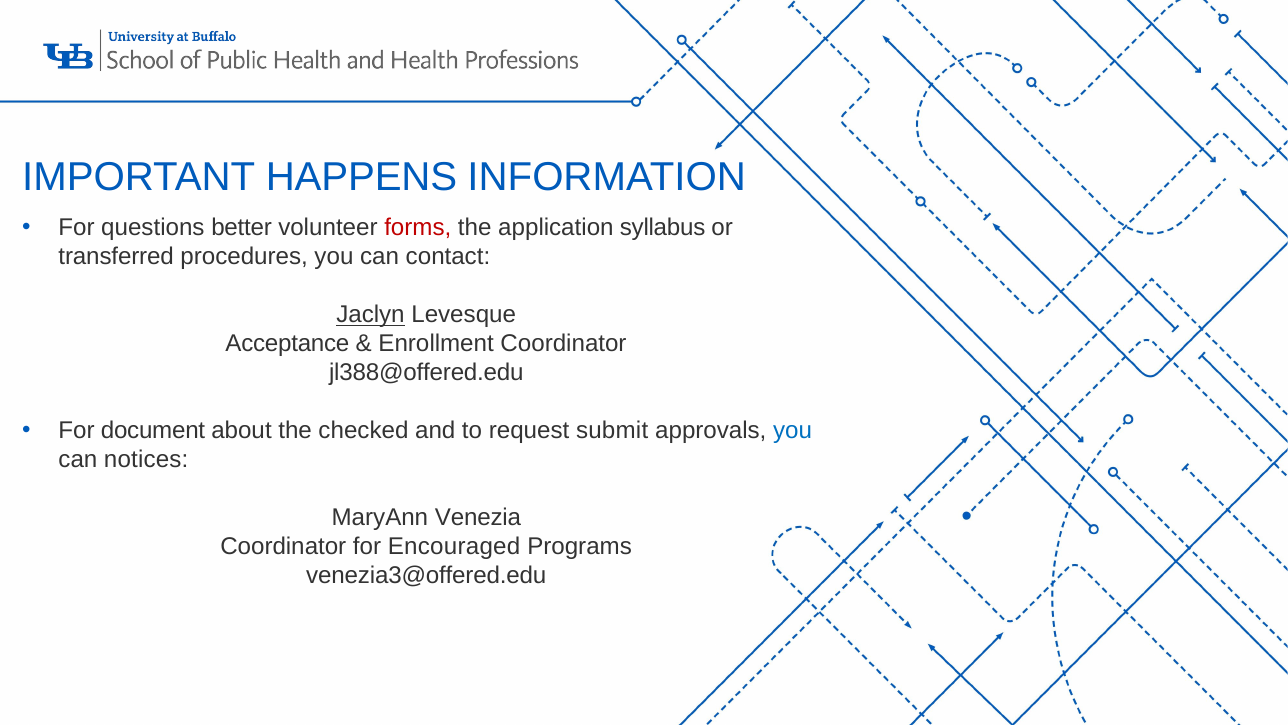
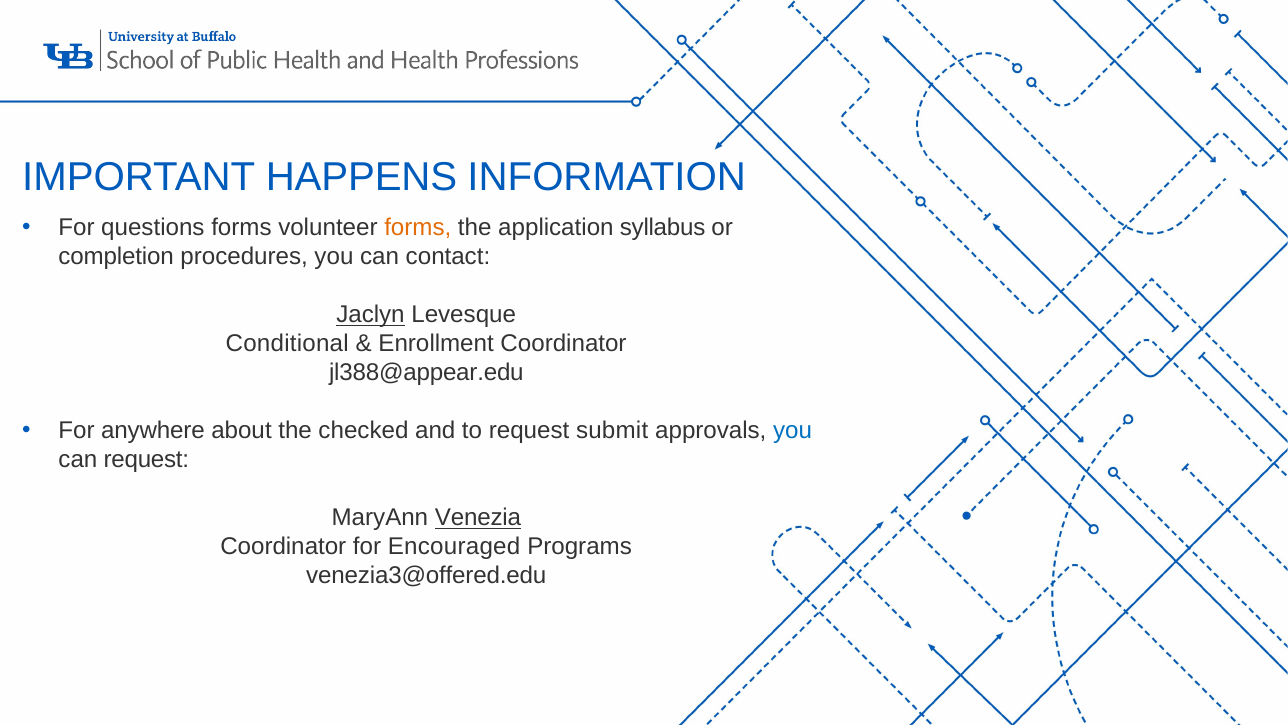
questions better: better -> forms
forms at (418, 228) colour: red -> orange
transferred: transferred -> completion
Acceptance: Acceptance -> Conditional
jl388@offered.edu: jl388@offered.edu -> jl388@appear.edu
document: document -> anywhere
can notices: notices -> request
Venezia underline: none -> present
